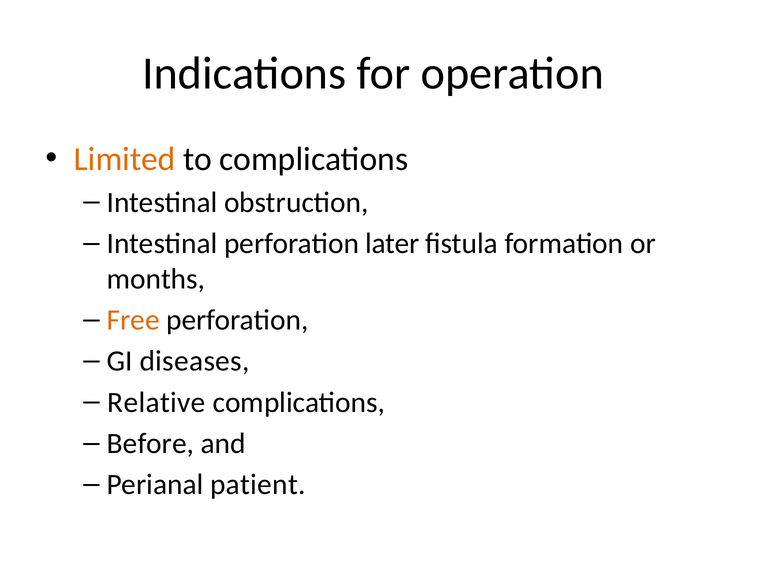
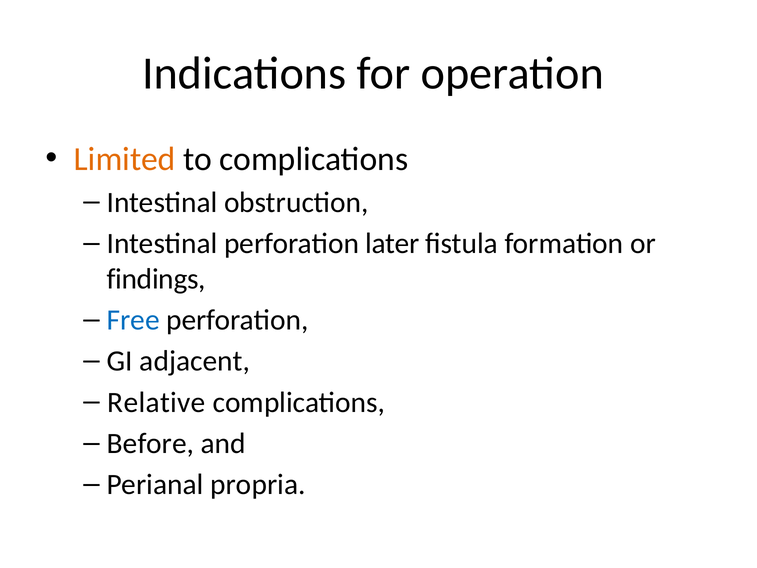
months: months -> findings
Free colour: orange -> blue
diseases: diseases -> adjacent
patient: patient -> propria
